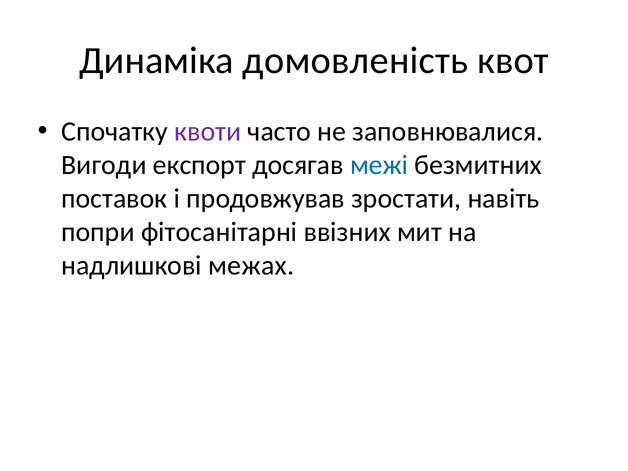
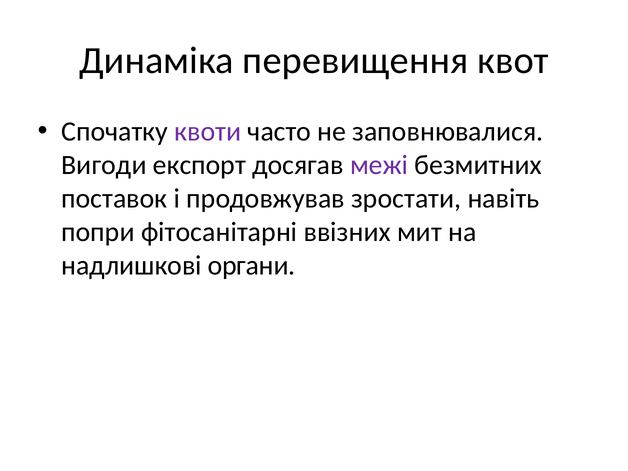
домовленість: домовленість -> перевищення
межі colour: blue -> purple
межах: межах -> органи
